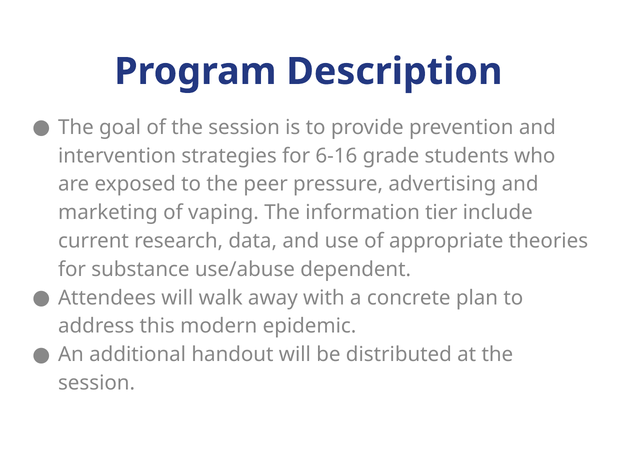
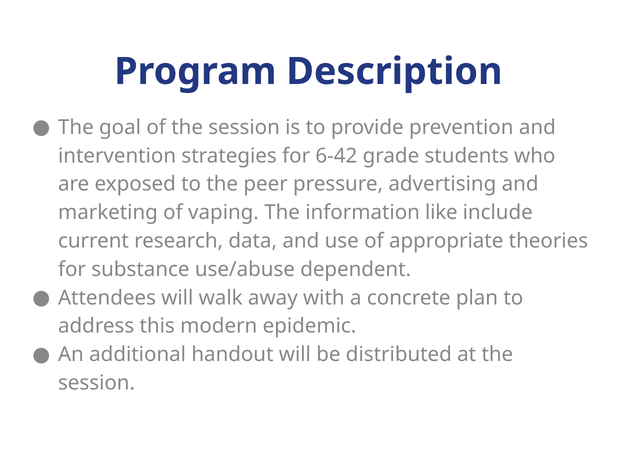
6-16: 6-16 -> 6-42
tier: tier -> like
